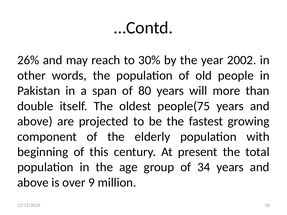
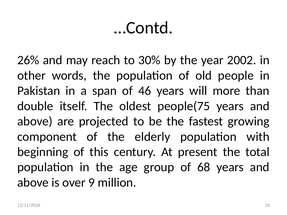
80: 80 -> 46
34: 34 -> 68
